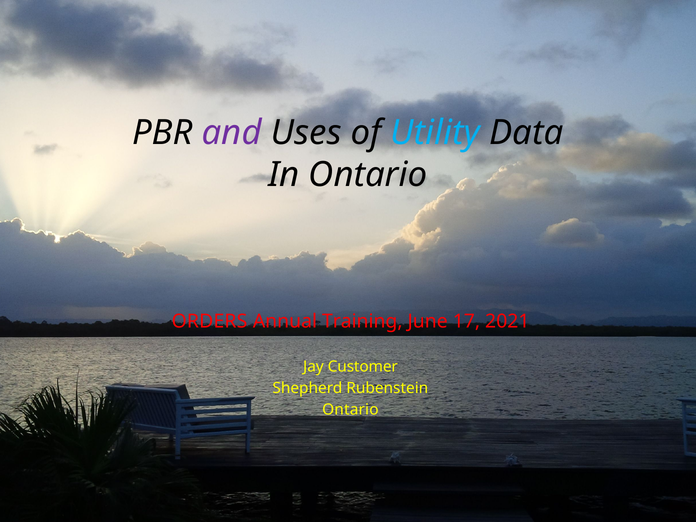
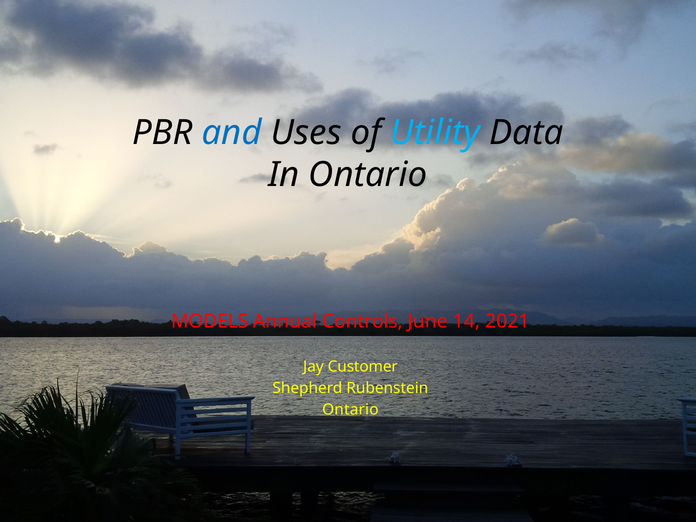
and colour: purple -> blue
ORDERS: ORDERS -> MODELS
Training: Training -> Controls
17: 17 -> 14
